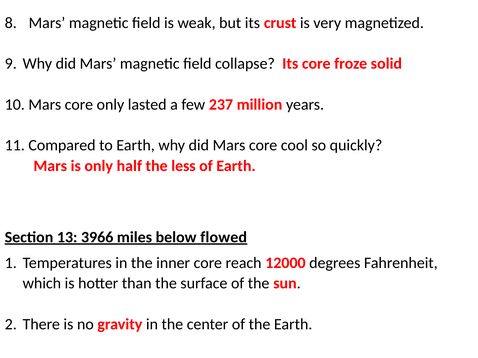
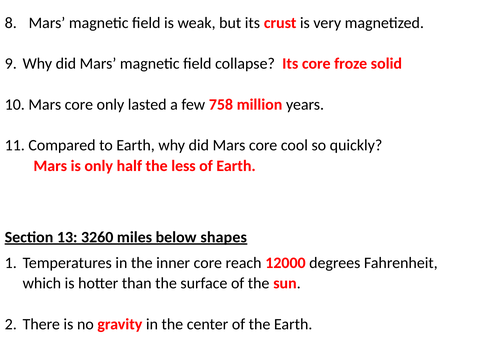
237: 237 -> 758
3966: 3966 -> 3260
flowed: flowed -> shapes
